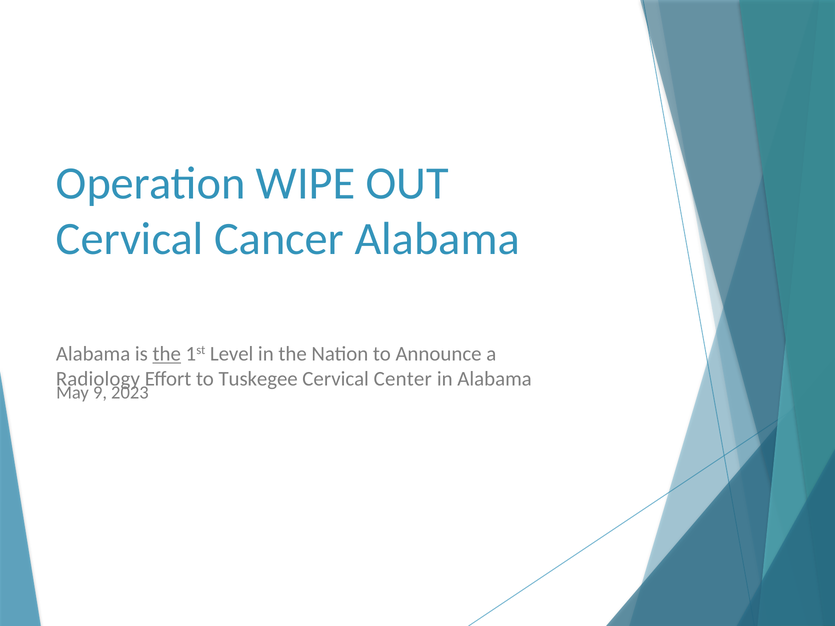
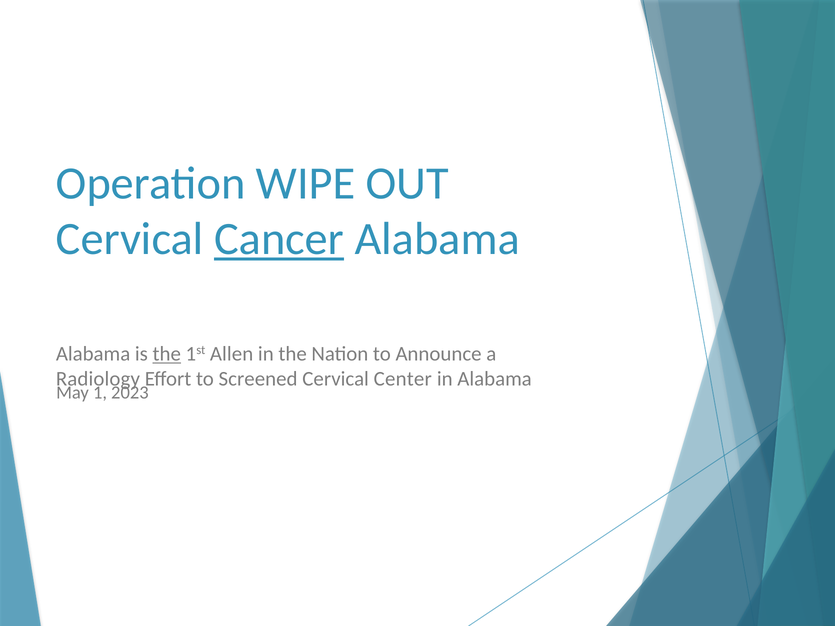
Cancer underline: none -> present
Level: Level -> Allen
Tuskegee: Tuskegee -> Screened
9: 9 -> 1
